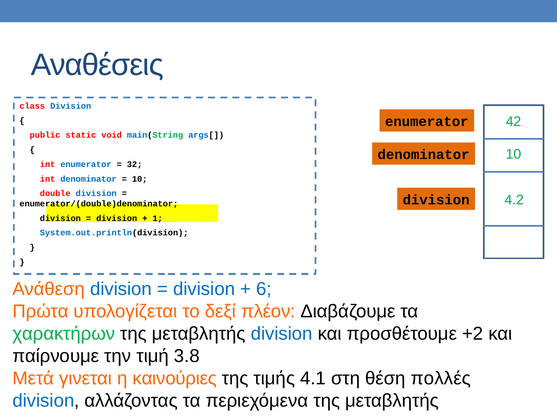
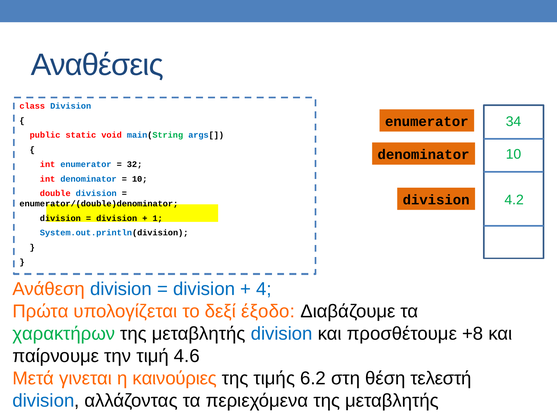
42: 42 -> 34
6: 6 -> 4
πλέον: πλέον -> έξοδο
+2: +2 -> +8
3.8: 3.8 -> 4.6
4.1: 4.1 -> 6.2
πολλές: πολλές -> τελεστή
